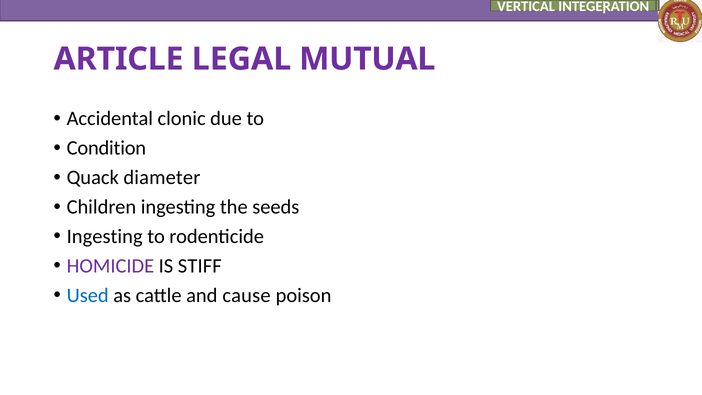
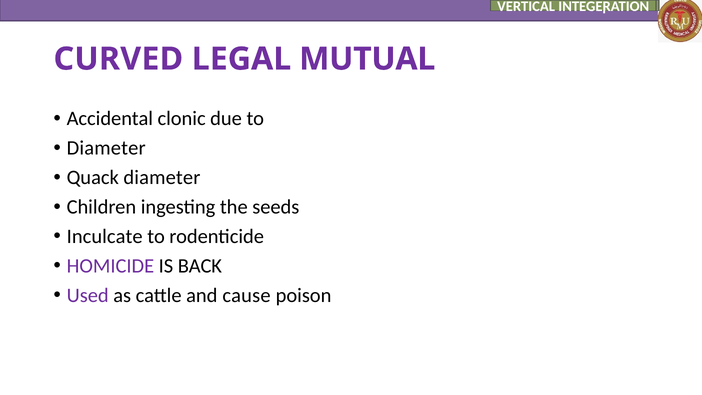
ARTICLE: ARTICLE -> CURVED
Condition at (106, 148): Condition -> Diameter
Ingesting at (105, 236): Ingesting -> Inculcate
STIFF: STIFF -> BACK
Used colour: blue -> purple
